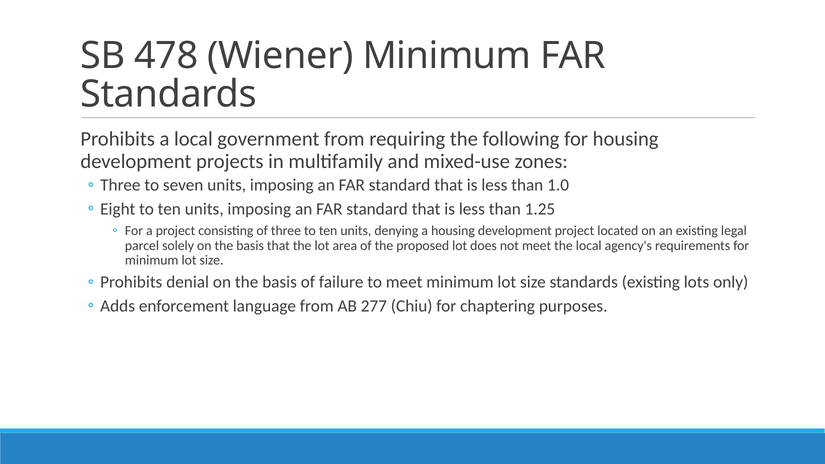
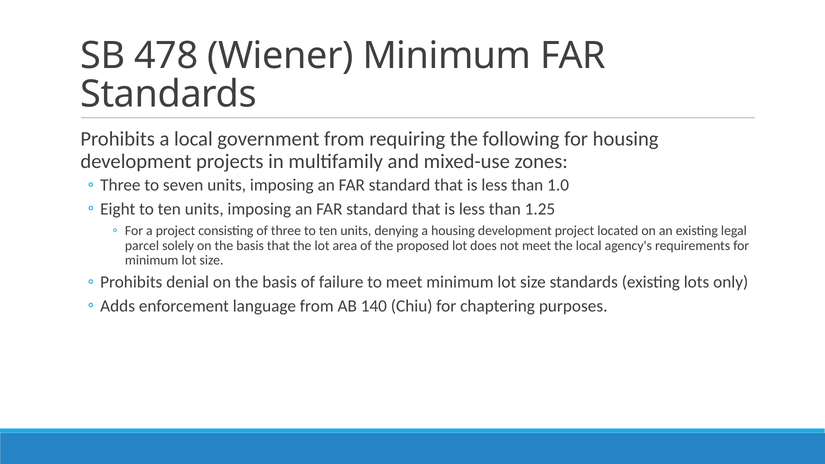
277: 277 -> 140
